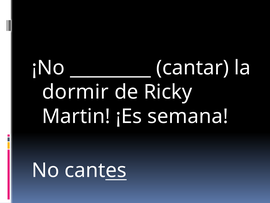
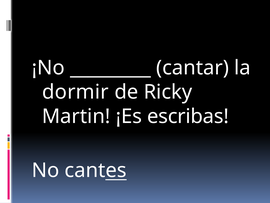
semana: semana -> escribas
